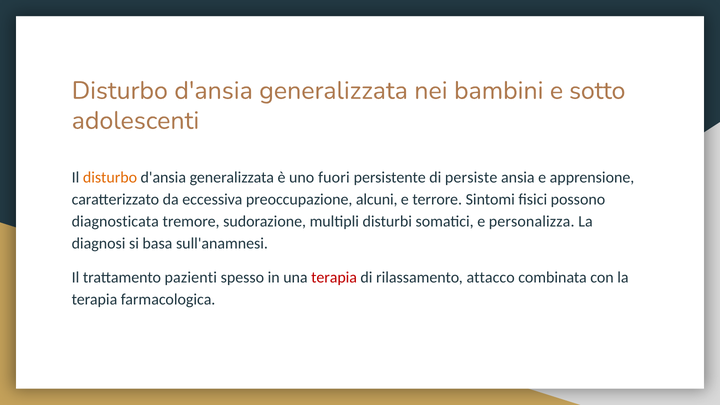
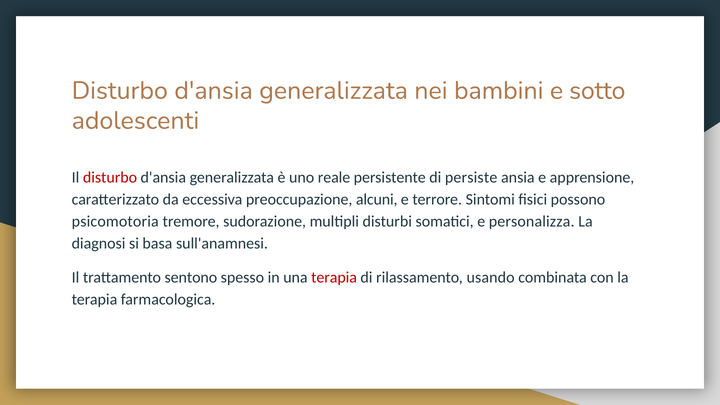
disturbo at (110, 178) colour: orange -> red
fuori: fuori -> reale
diagnosticata: diagnosticata -> psicomotoria
pazienti: pazienti -> sentono
attacco: attacco -> usando
